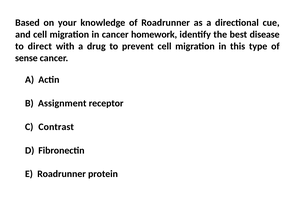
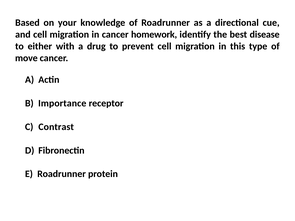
direct: direct -> either
sense: sense -> move
Assignment: Assignment -> Importance
